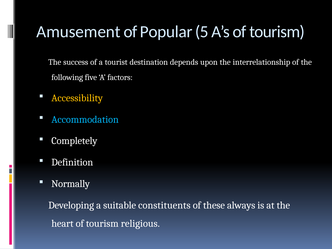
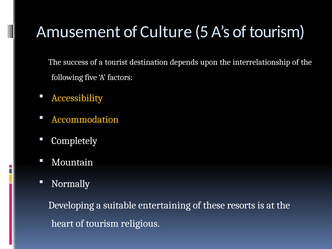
Popular: Popular -> Culture
Accommodation colour: light blue -> yellow
Definition: Definition -> Mountain
constituents: constituents -> entertaining
always: always -> resorts
